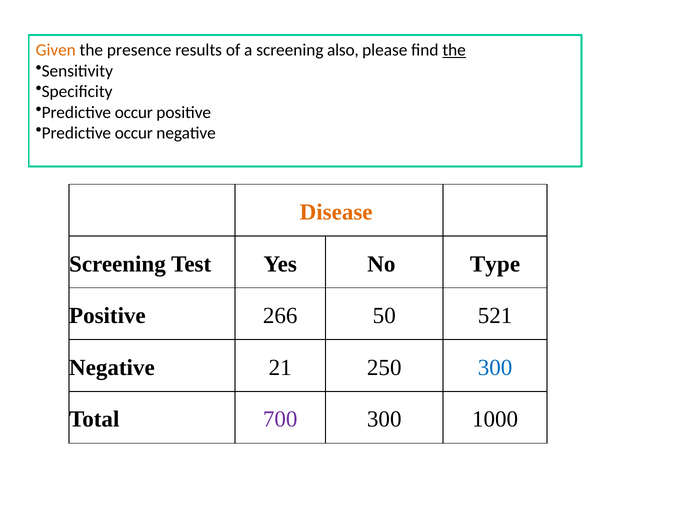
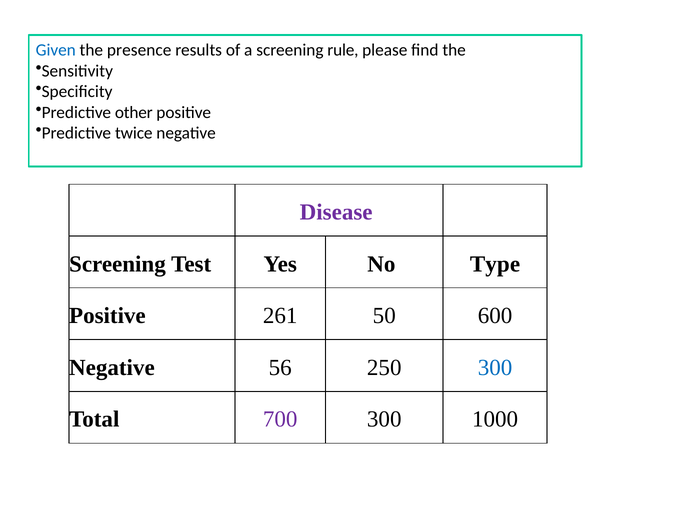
Given colour: orange -> blue
also: also -> rule
the at (454, 50) underline: present -> none
occur at (134, 112): occur -> other
occur at (134, 133): occur -> twice
Disease colour: orange -> purple
266: 266 -> 261
521: 521 -> 600
21: 21 -> 56
